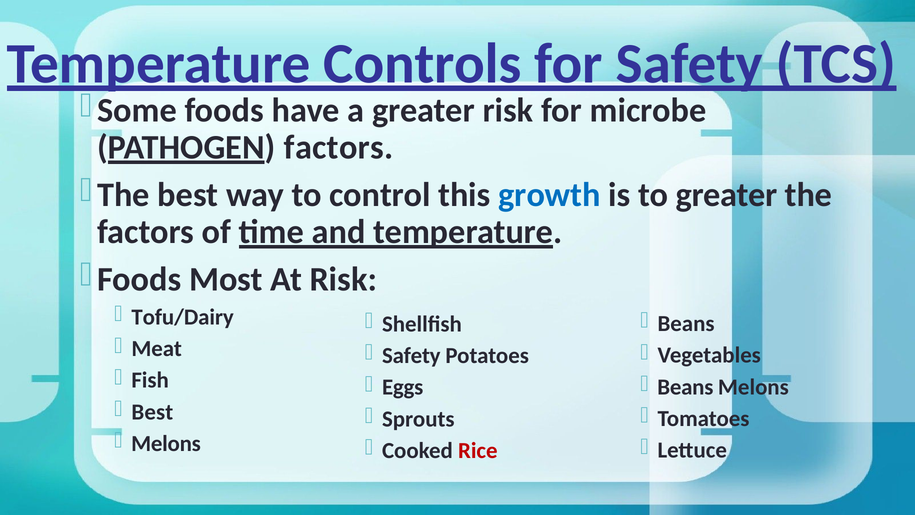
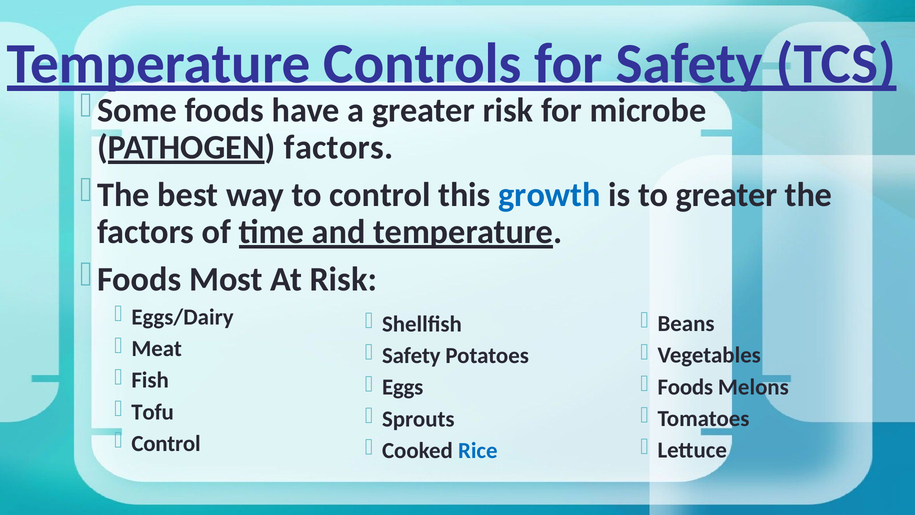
Tofu/Dairy: Tofu/Dairy -> Eggs/Dairy
Beans at (685, 387): Beans -> Foods
Best at (152, 412): Best -> Tofu
Melons at (166, 443): Melons -> Control
Rice colour: red -> blue
